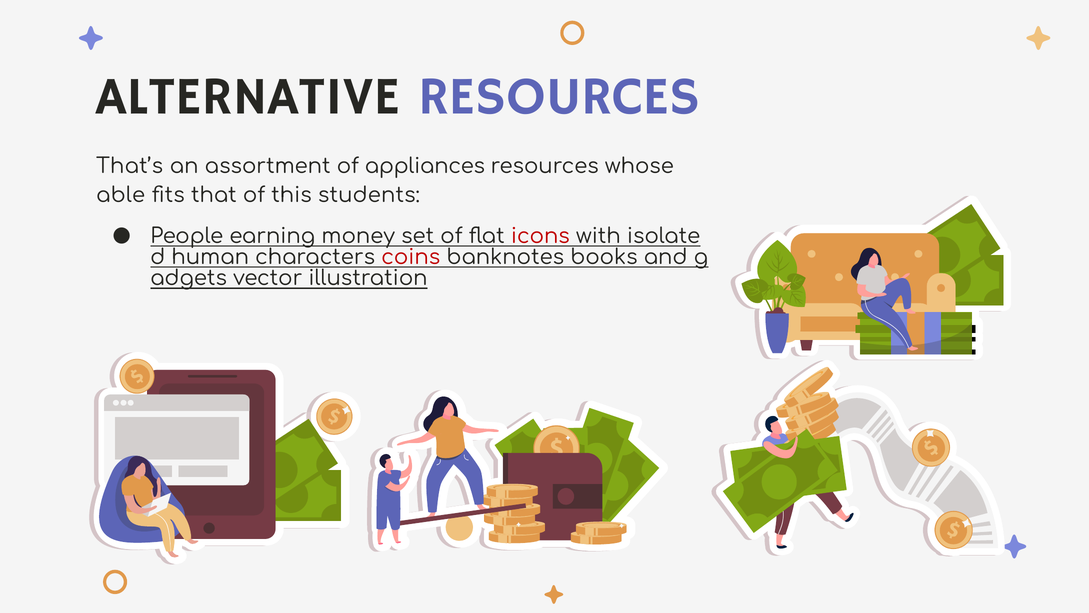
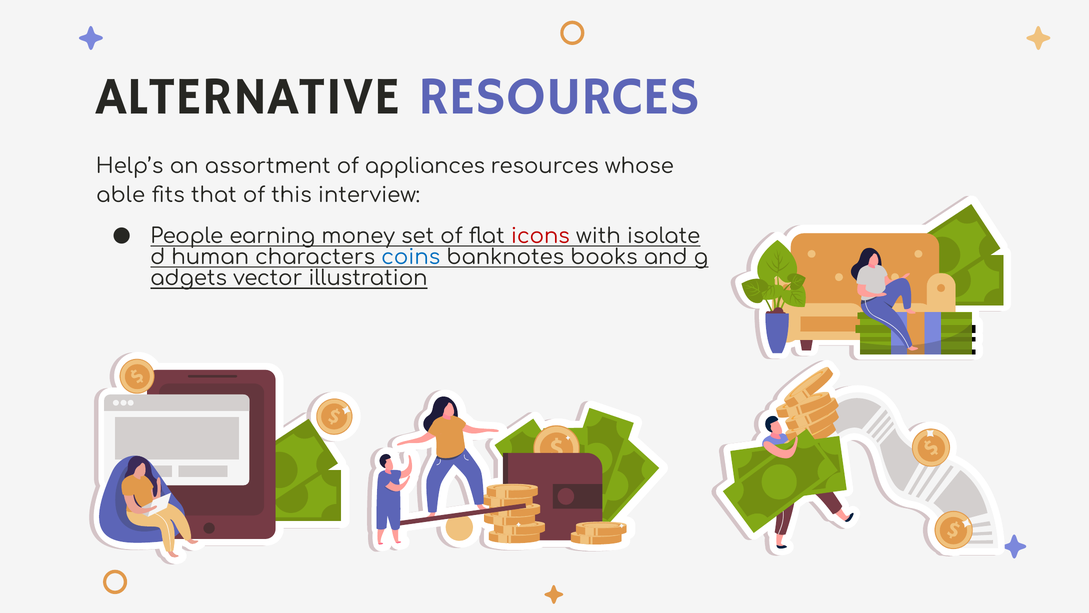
That’s: That’s -> Help’s
students: students -> interview
coins colour: red -> blue
